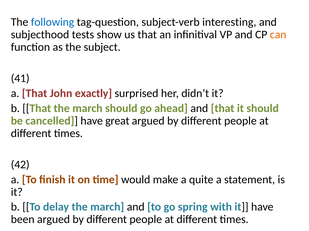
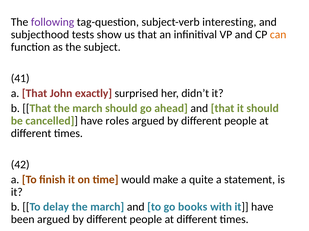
following colour: blue -> purple
great: great -> roles
spring: spring -> books
